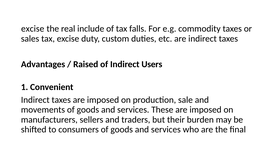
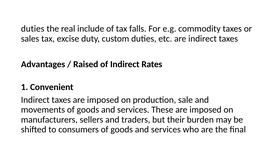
excise at (33, 29): excise -> duties
Users: Users -> Rates
